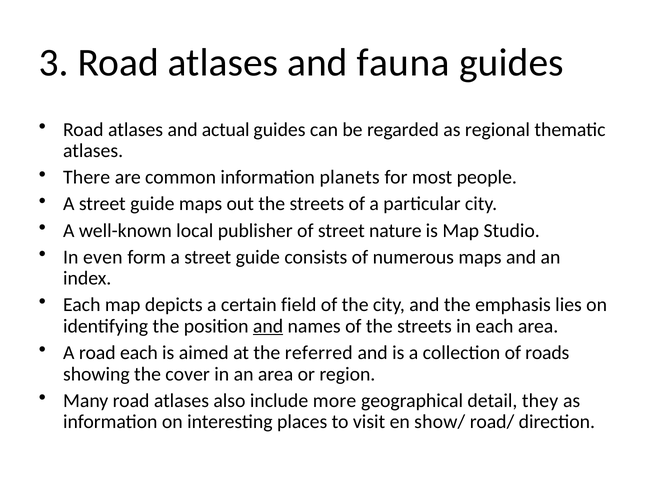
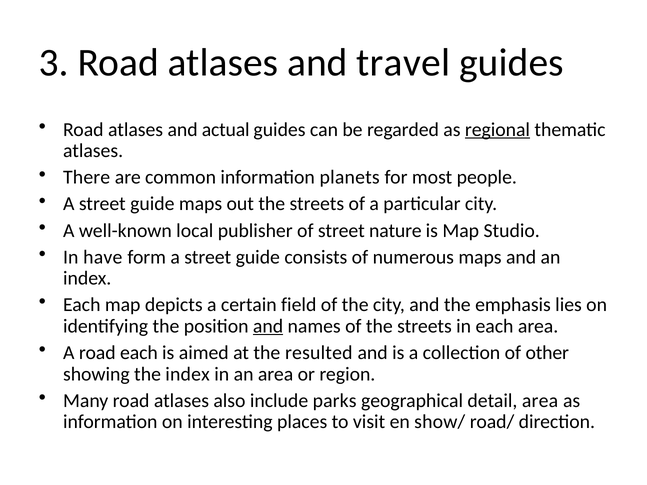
fauna: fauna -> travel
regional underline: none -> present
even: even -> have
referred: referred -> resulted
roads: roads -> other
the cover: cover -> index
more: more -> parks
detail they: they -> area
